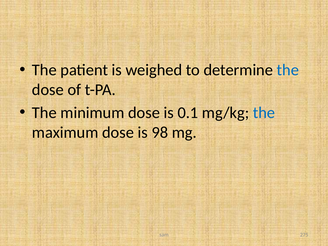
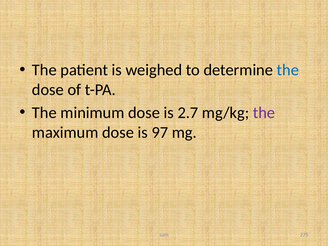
0.1: 0.1 -> 2.7
the at (264, 113) colour: blue -> purple
98: 98 -> 97
